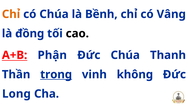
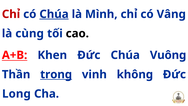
Chỉ at (11, 14) colour: orange -> red
Chúa at (54, 14) underline: none -> present
Bềnh: Bềnh -> Mình
đồng: đồng -> cùng
Phận: Phận -> Khen
Thanh: Thanh -> Vuông
